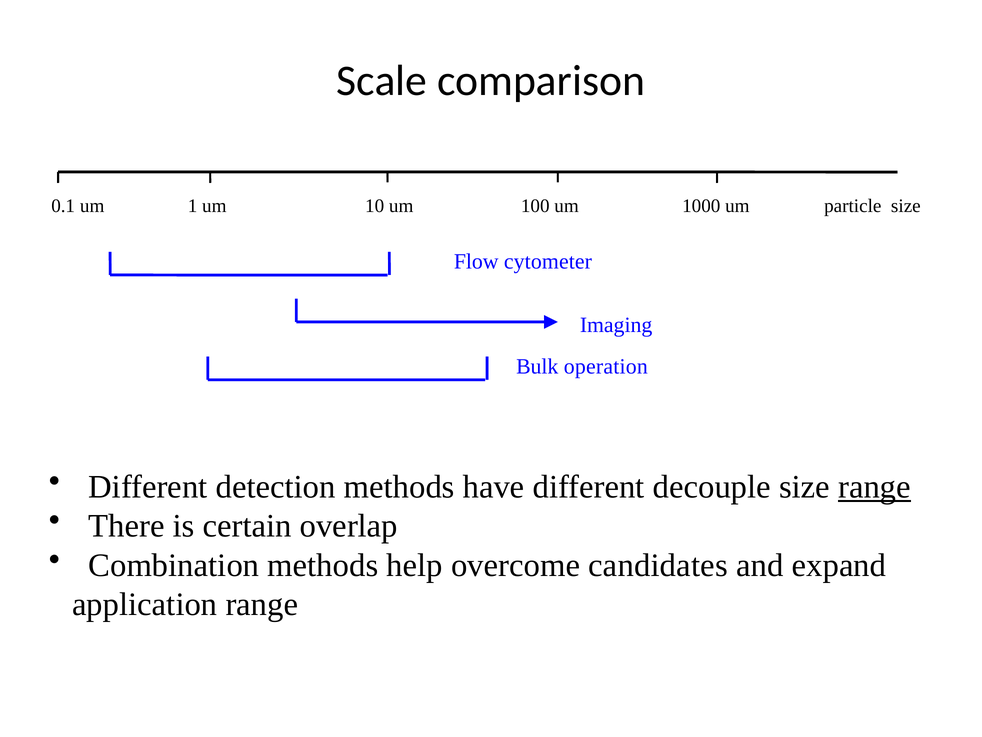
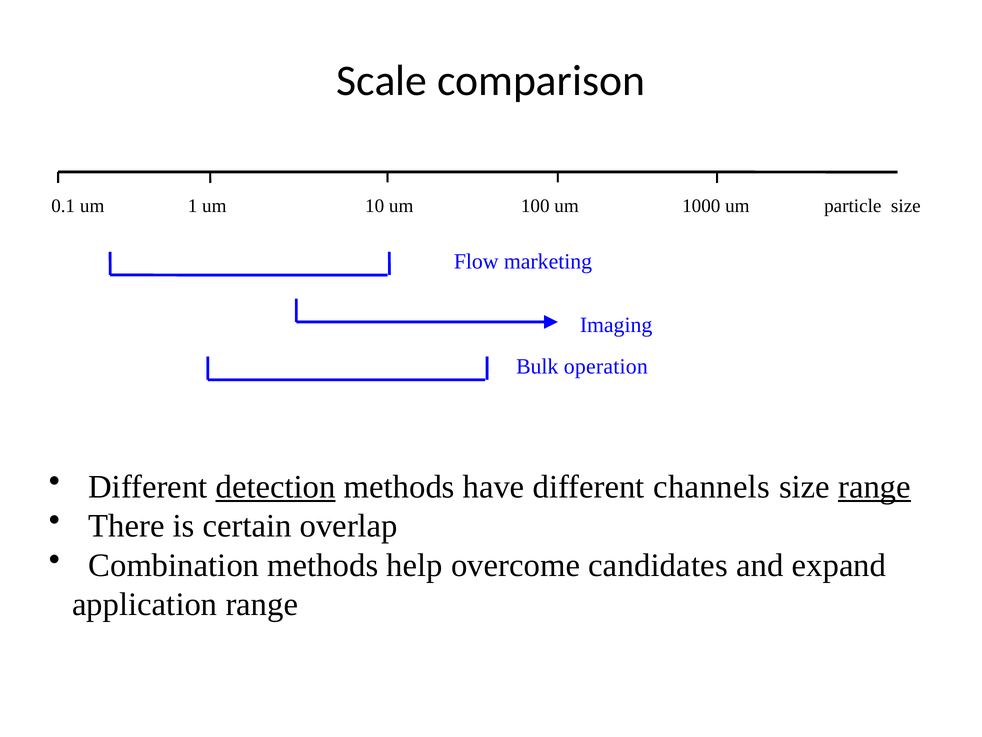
cytometer: cytometer -> marketing
detection underline: none -> present
decouple: decouple -> channels
